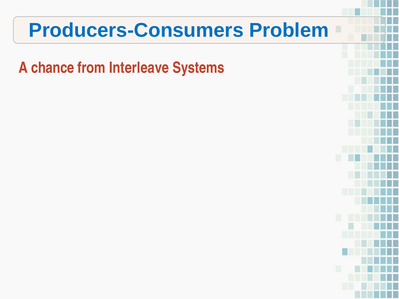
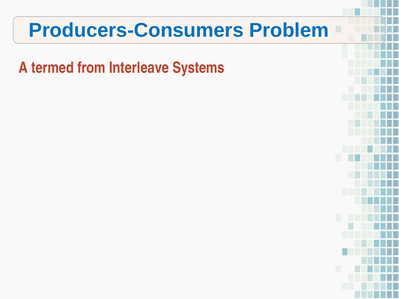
chance: chance -> termed
